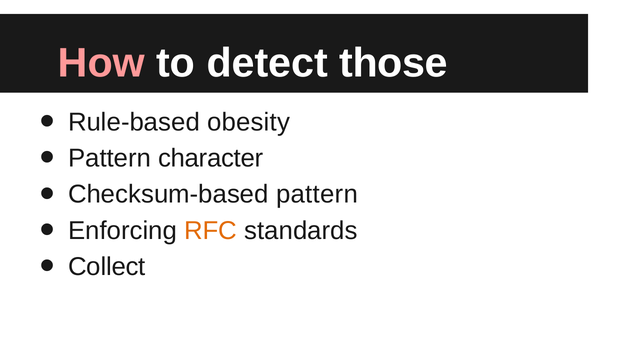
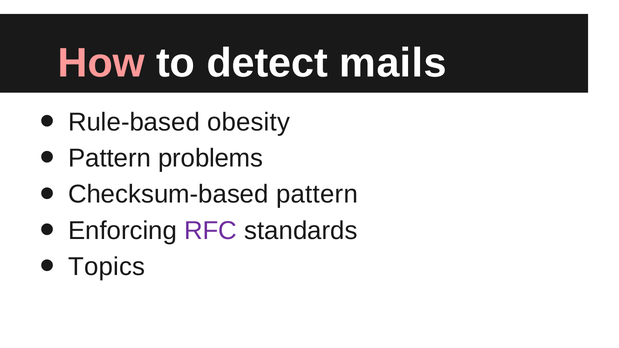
those: those -> mails
character: character -> problems
RFC colour: orange -> purple
Collect: Collect -> Topics
